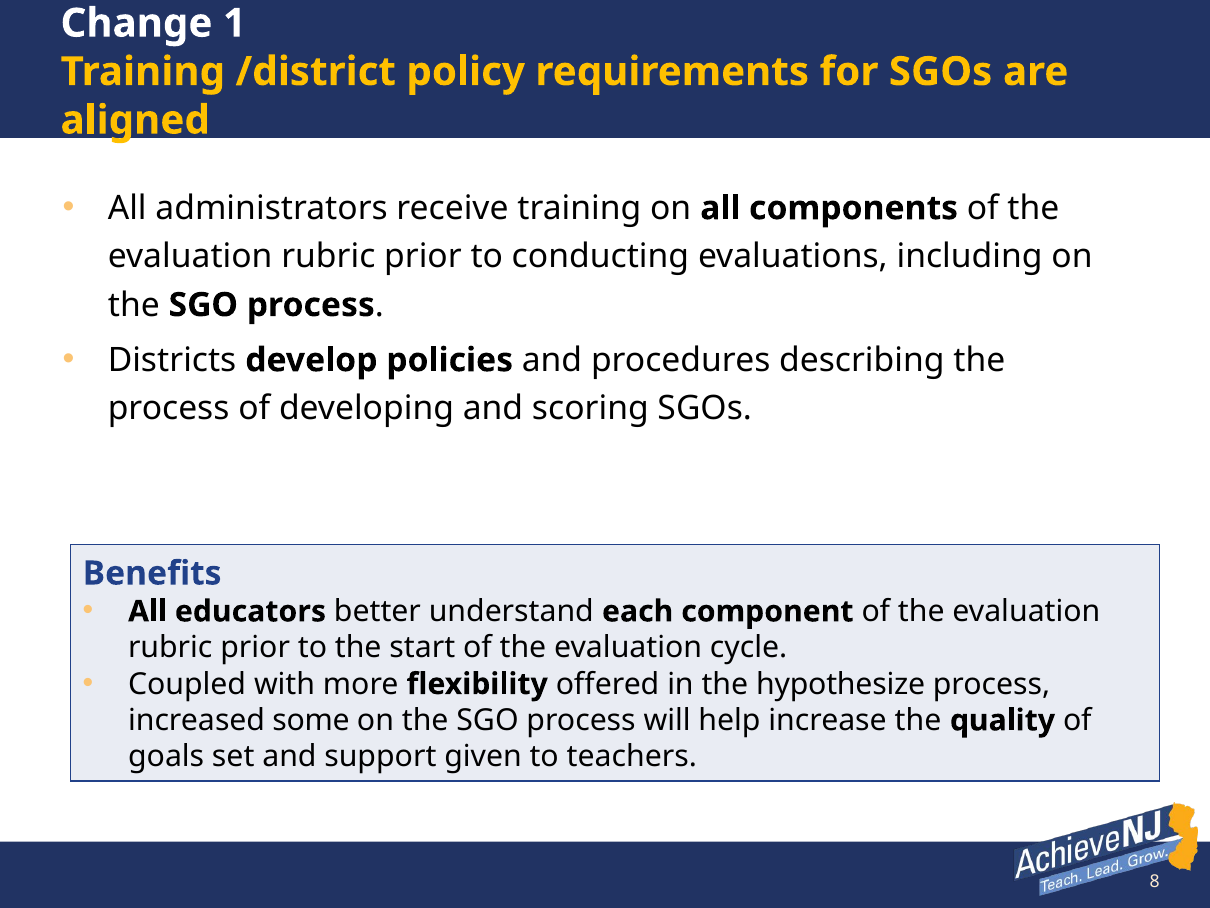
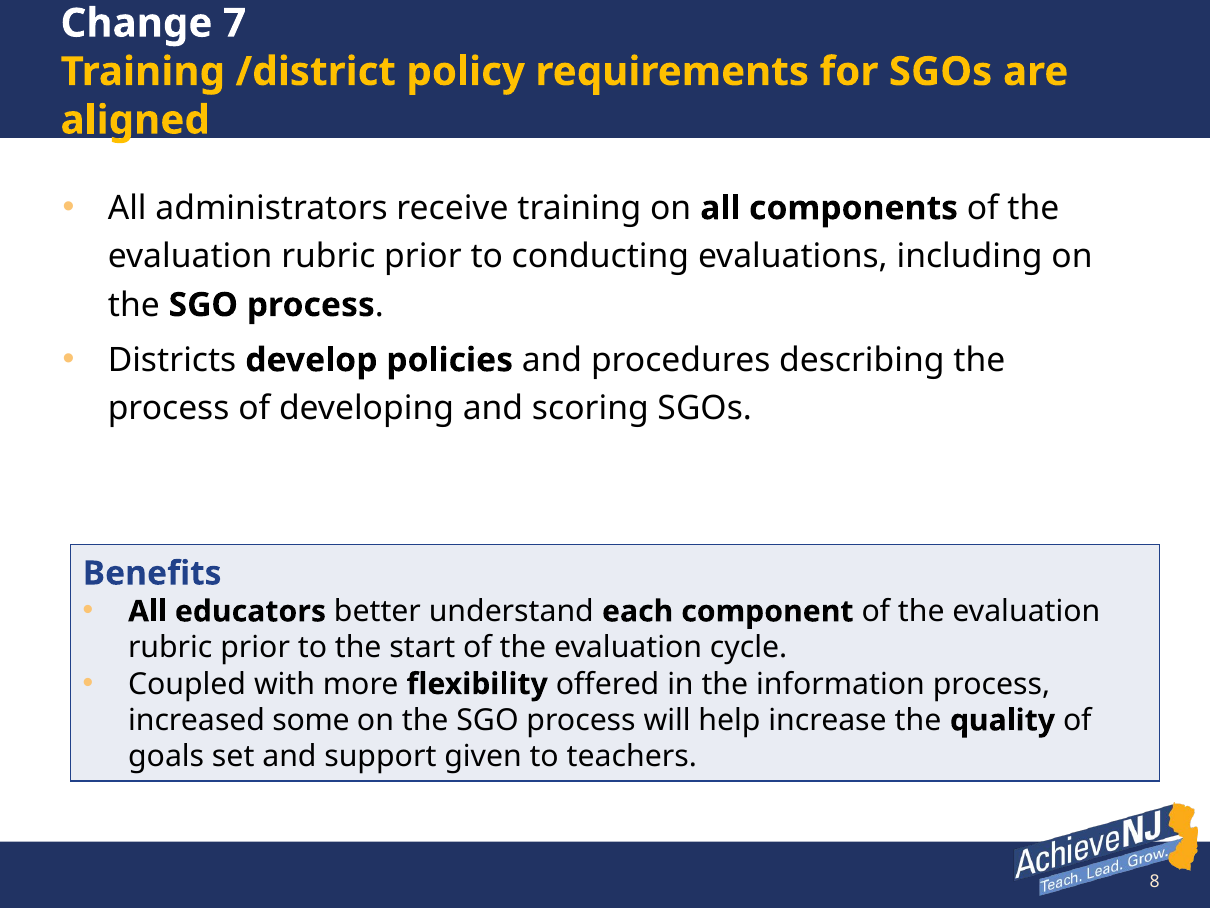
1: 1 -> 7
hypothesize: hypothesize -> information
